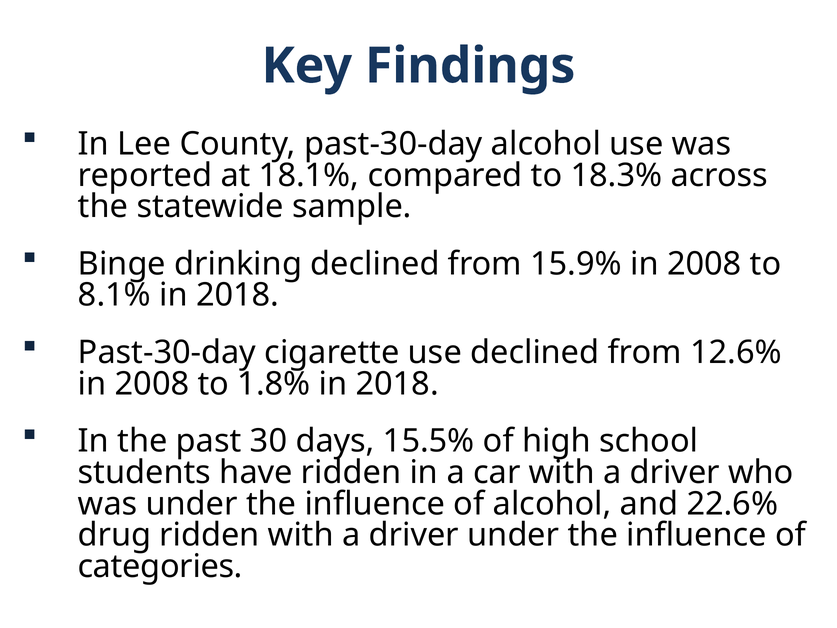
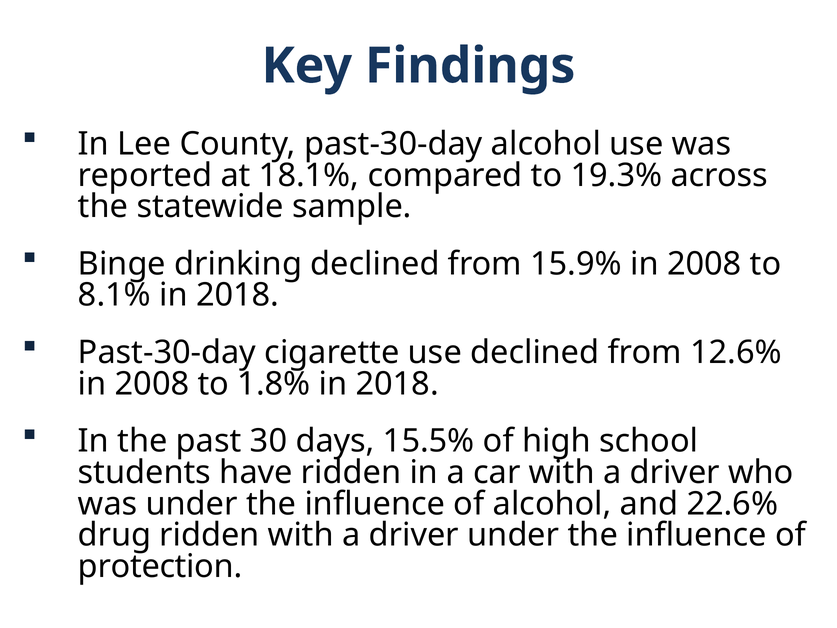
18.3%: 18.3% -> 19.3%
categories: categories -> protection
